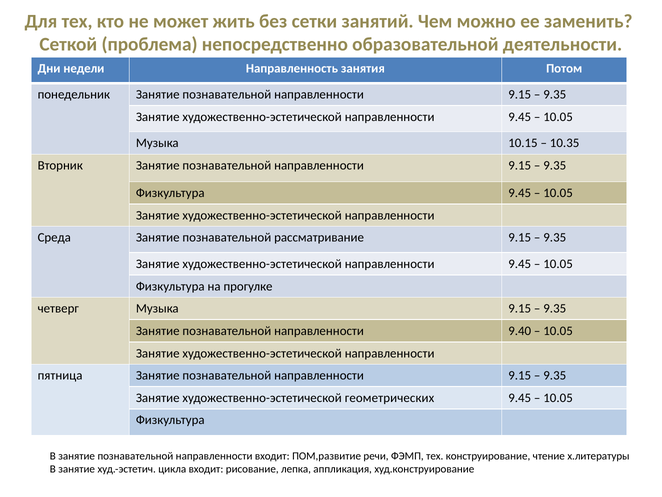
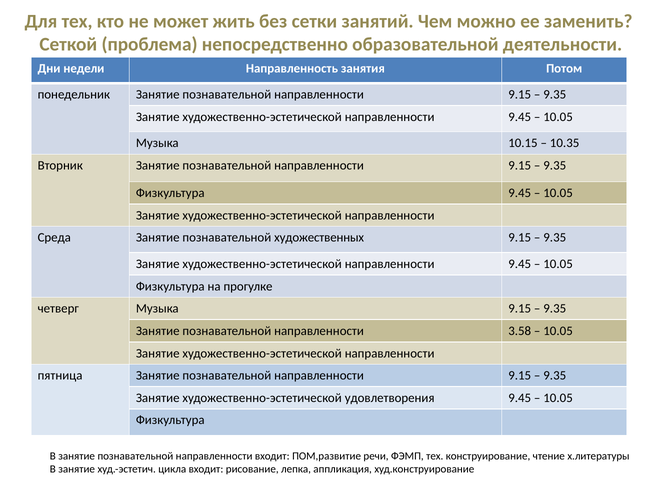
рассматривание: рассматривание -> художественных
9.40: 9.40 -> 3.58
геометрических: геометрических -> удовлетворения
